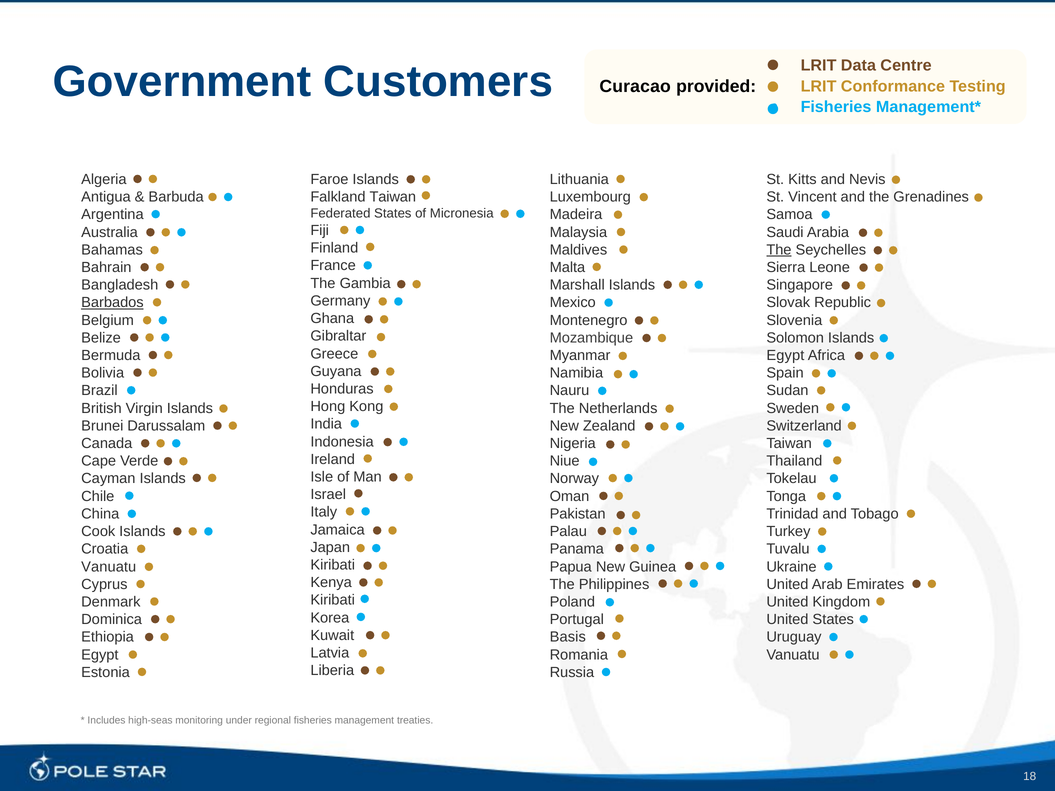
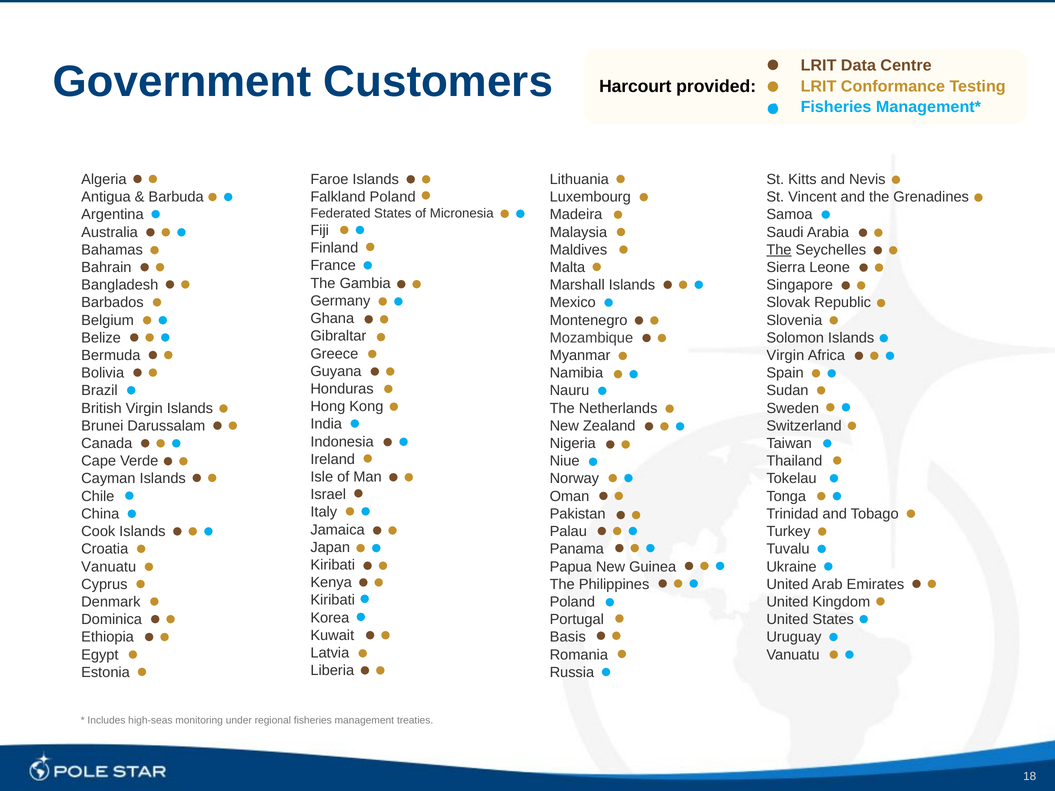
Curacao: Curacao -> Harcourt
Falkland Taiwan: Taiwan -> Poland
Barbados underline: present -> none
Egypt at (785, 356): Egypt -> Virgin
